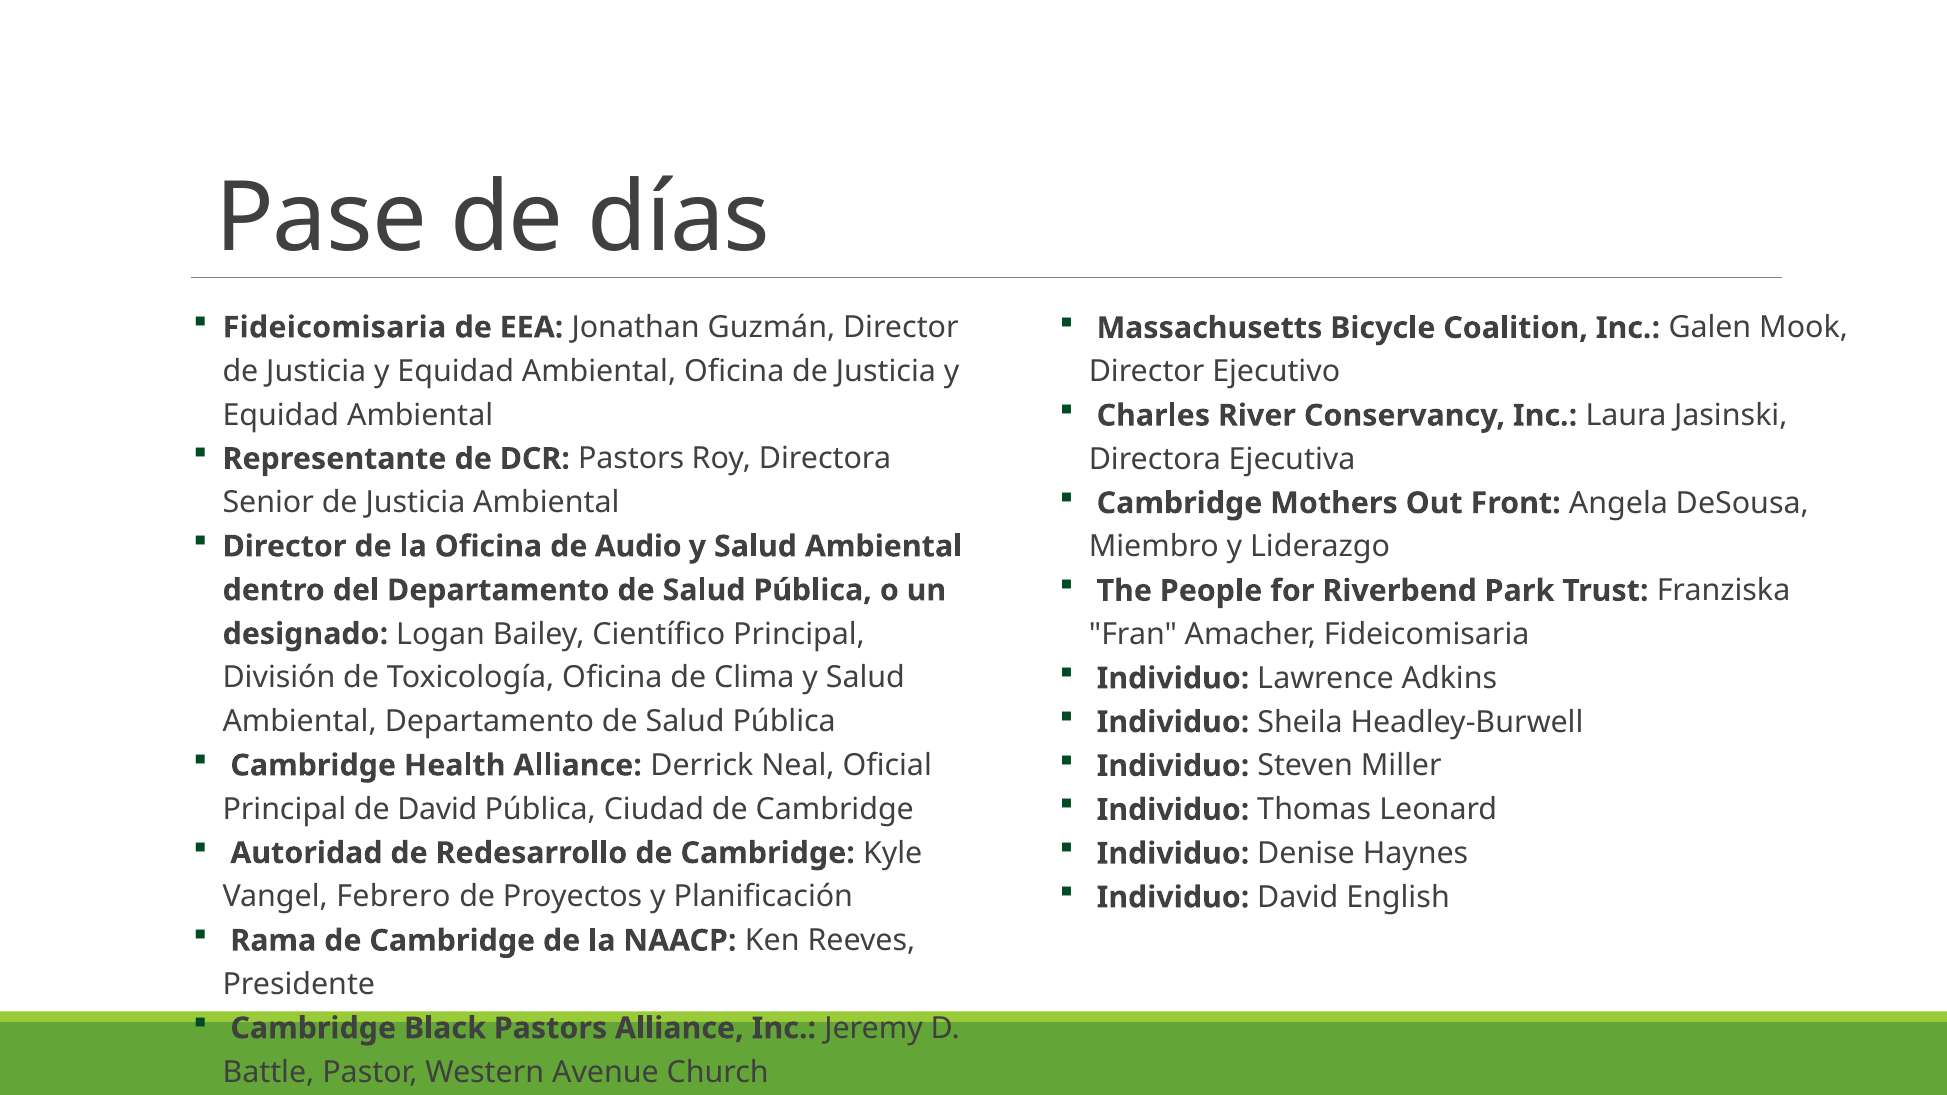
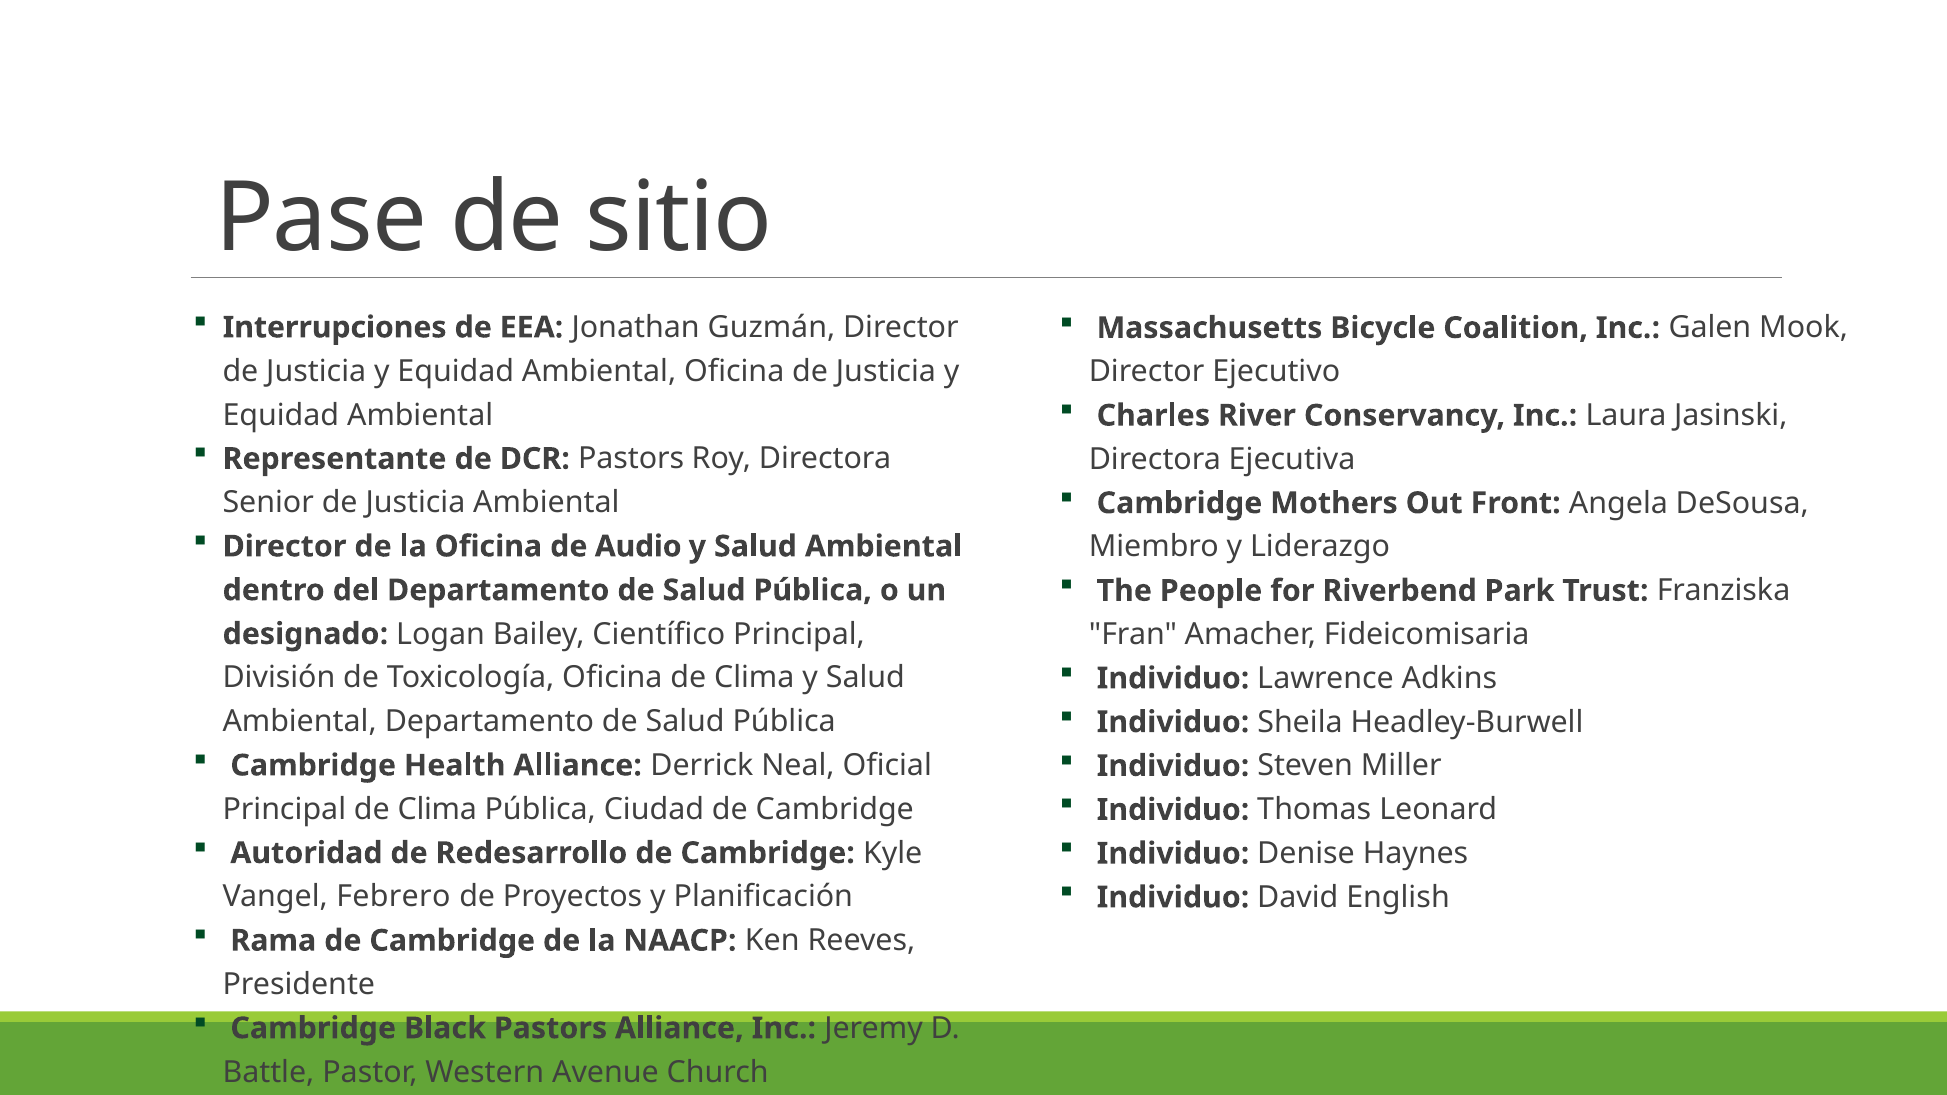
días: días -> sitio
Fideicomisaria at (334, 327): Fideicomisaria -> Interrupciones
Principal de David: David -> Clima
